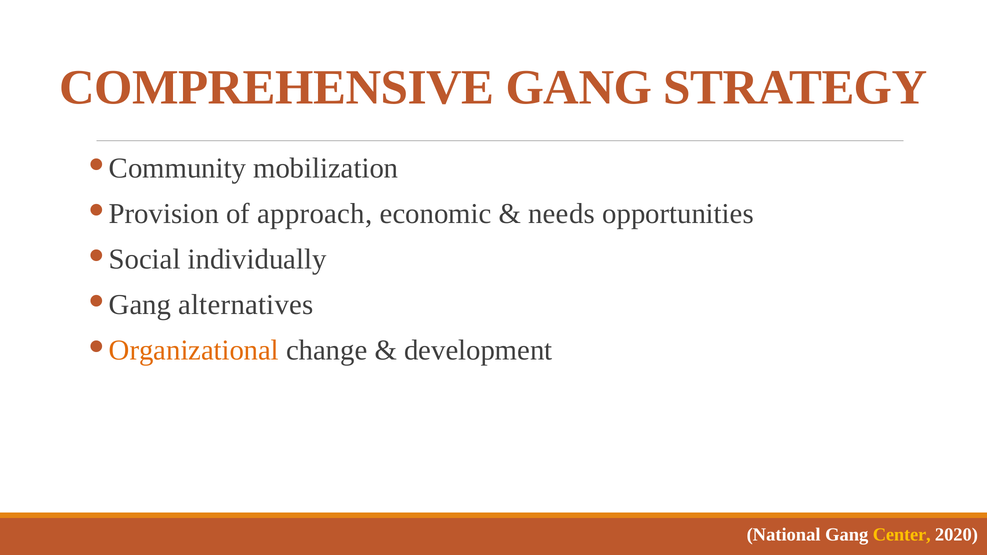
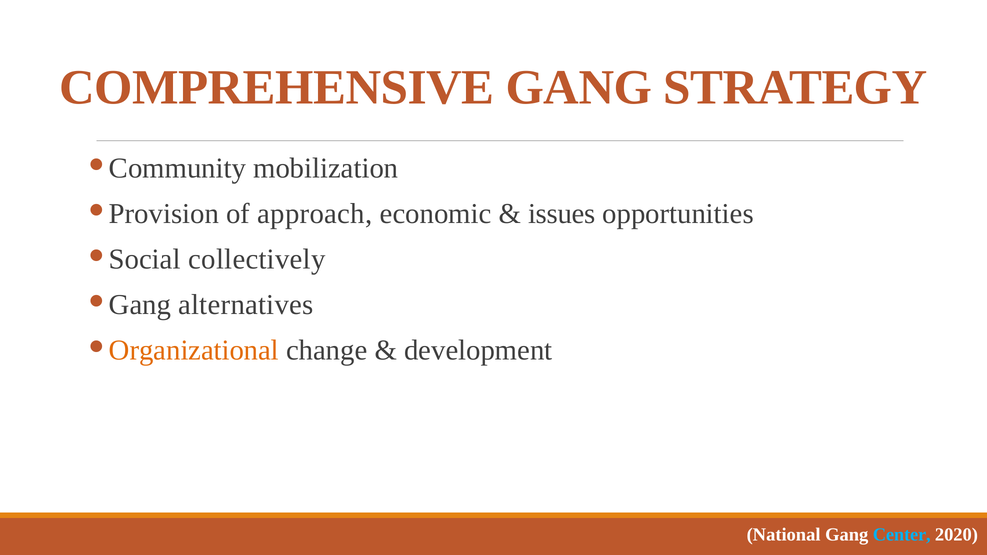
needs: needs -> issues
individually: individually -> collectively
Center colour: yellow -> light blue
